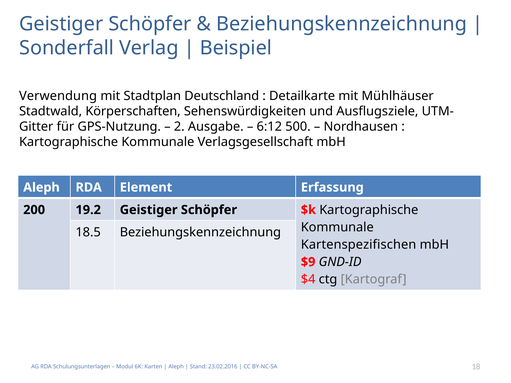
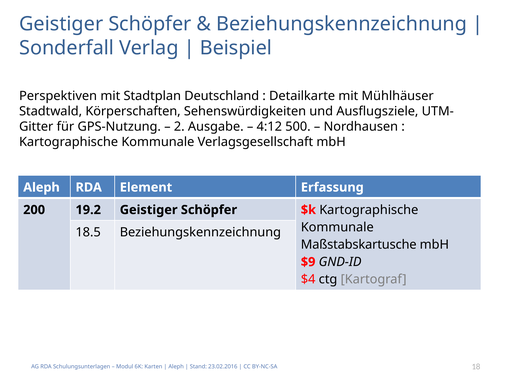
Verwendung: Verwendung -> Perspektiven
6:12: 6:12 -> 4:12
Kartenspezifischen: Kartenspezifischen -> Maßstabskartusche
